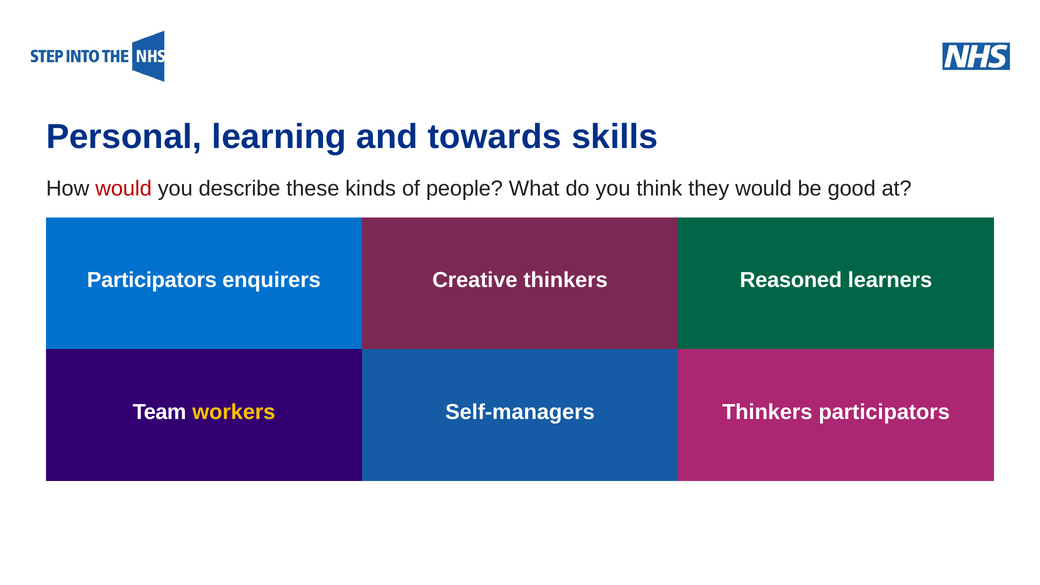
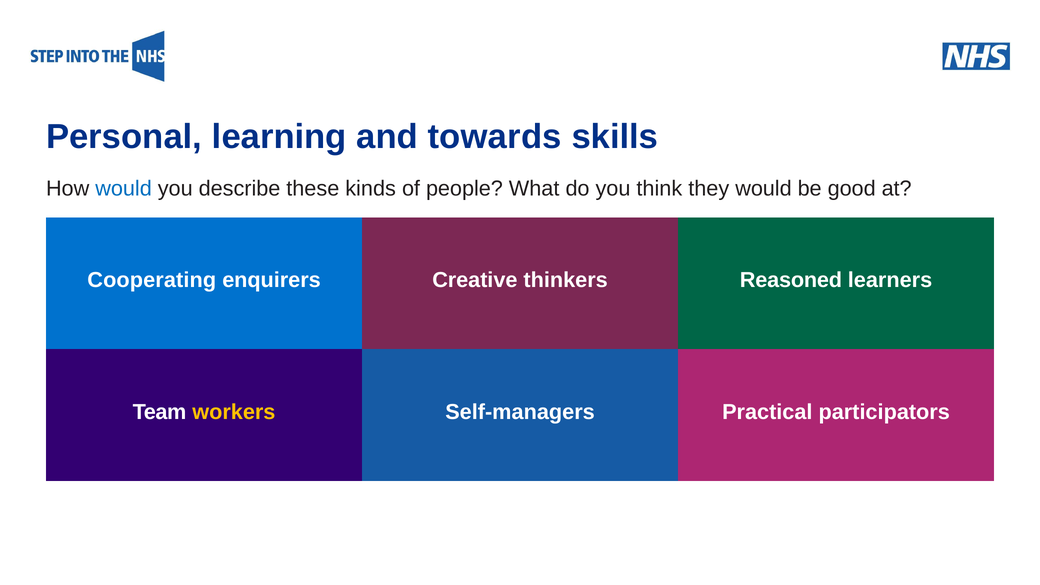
would at (124, 188) colour: red -> blue
Participators at (152, 280): Participators -> Cooperating
Self-managers Thinkers: Thinkers -> Practical
